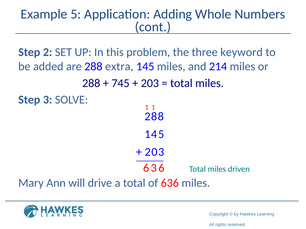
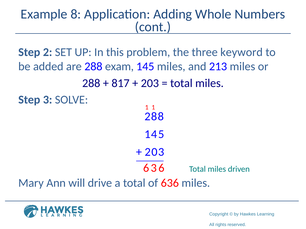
5: 5 -> 8
extra: extra -> exam
214: 214 -> 213
745: 745 -> 817
